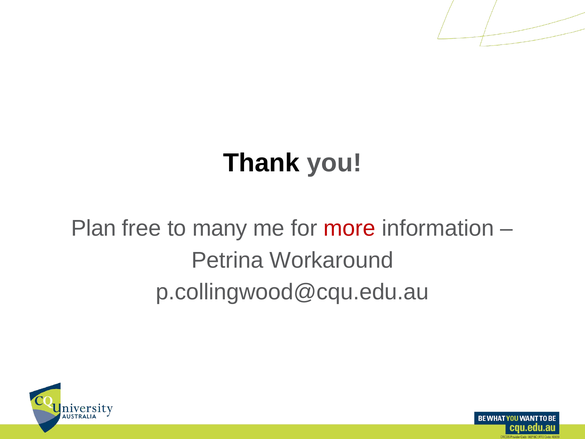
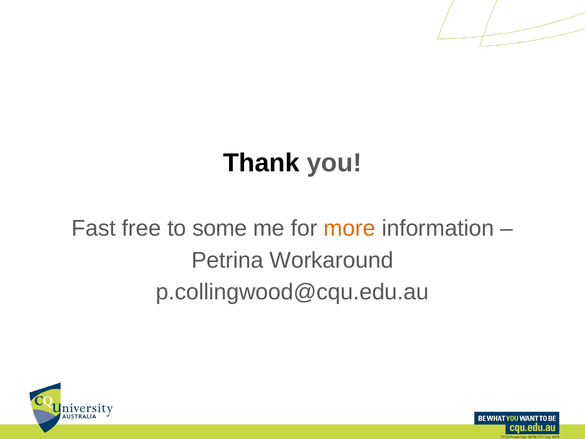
Plan: Plan -> Fast
many: many -> some
more colour: red -> orange
